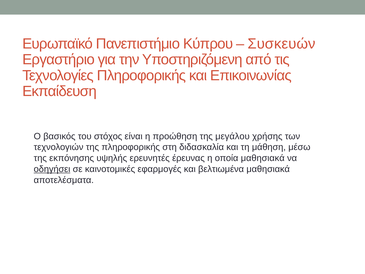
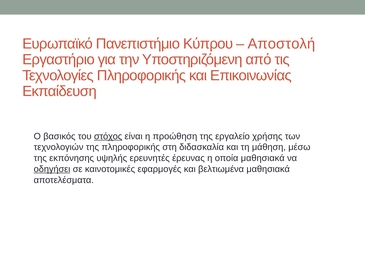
Συσκευών: Συσκευών -> Αποστολή
στόχος underline: none -> present
μεγάλου: μεγάλου -> εργαλείο
